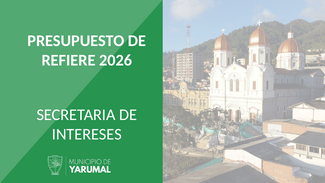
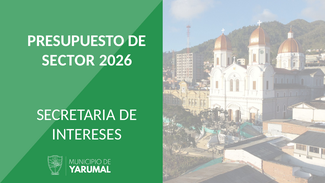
REFIERE: REFIERE -> SECTOR
